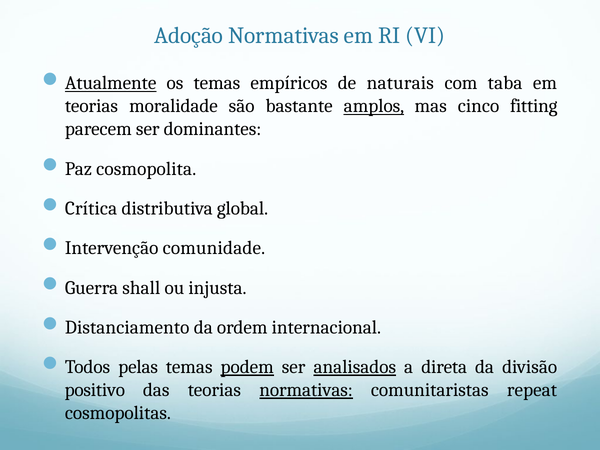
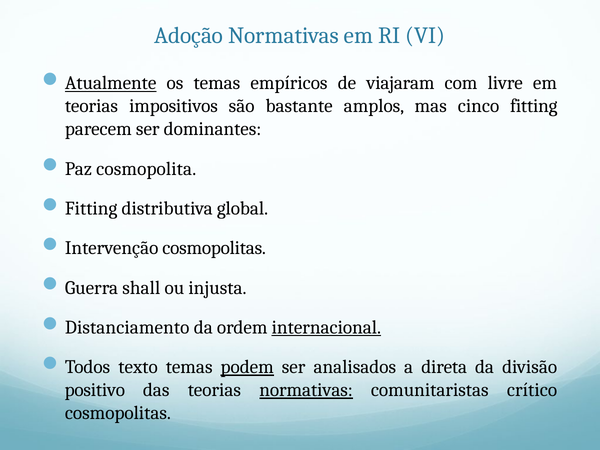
naturais: naturais -> viajaram
taba: taba -> livre
moralidade: moralidade -> impositivos
amplos underline: present -> none
Crítica at (91, 208): Crítica -> Fitting
Intervenção comunidade: comunidade -> cosmopolitas
internacional underline: none -> present
pelas: pelas -> texto
analisados underline: present -> none
repeat: repeat -> crítico
